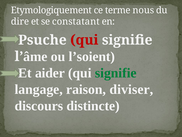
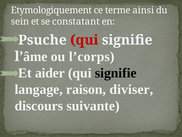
nous: nous -> ainsi
dire: dire -> sein
l’soient: l’soient -> l’corps
signifie at (116, 73) colour: green -> black
distincte: distincte -> suivante
